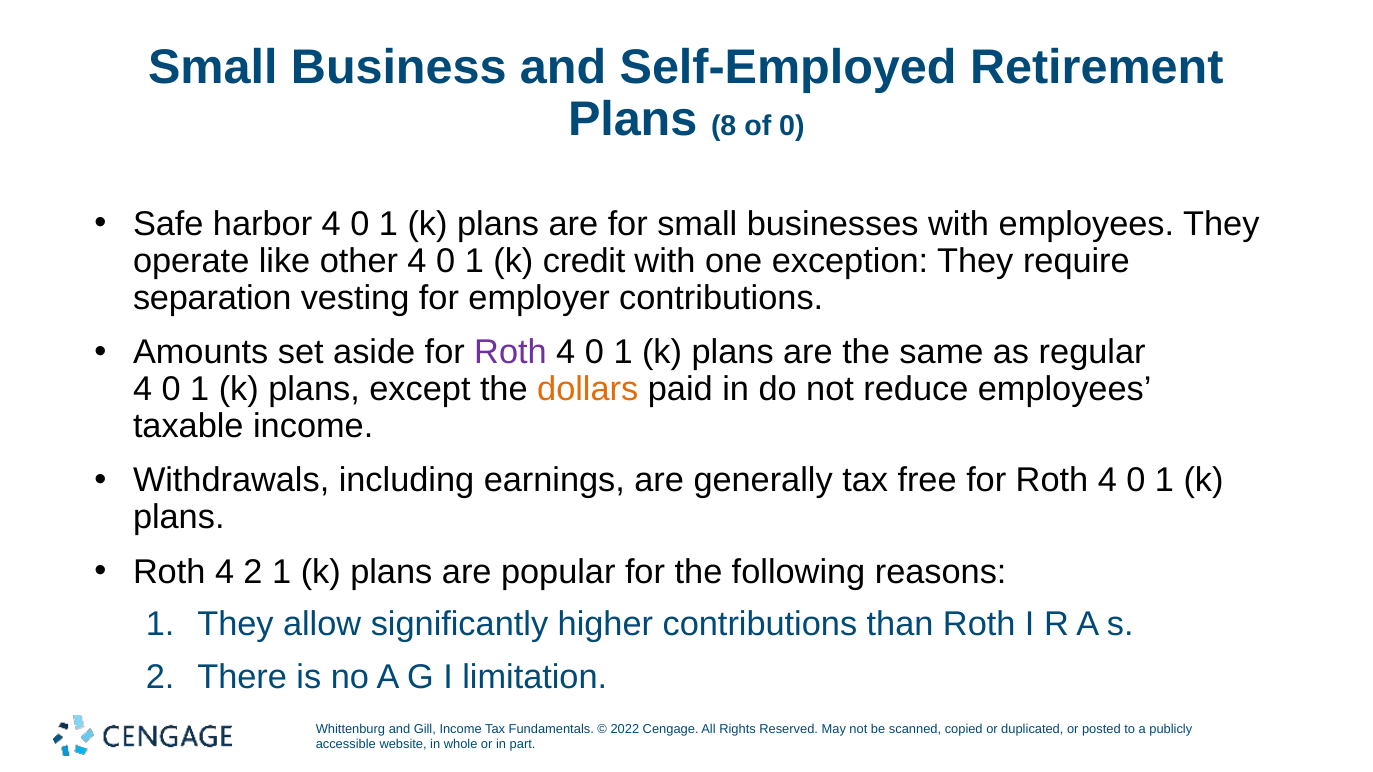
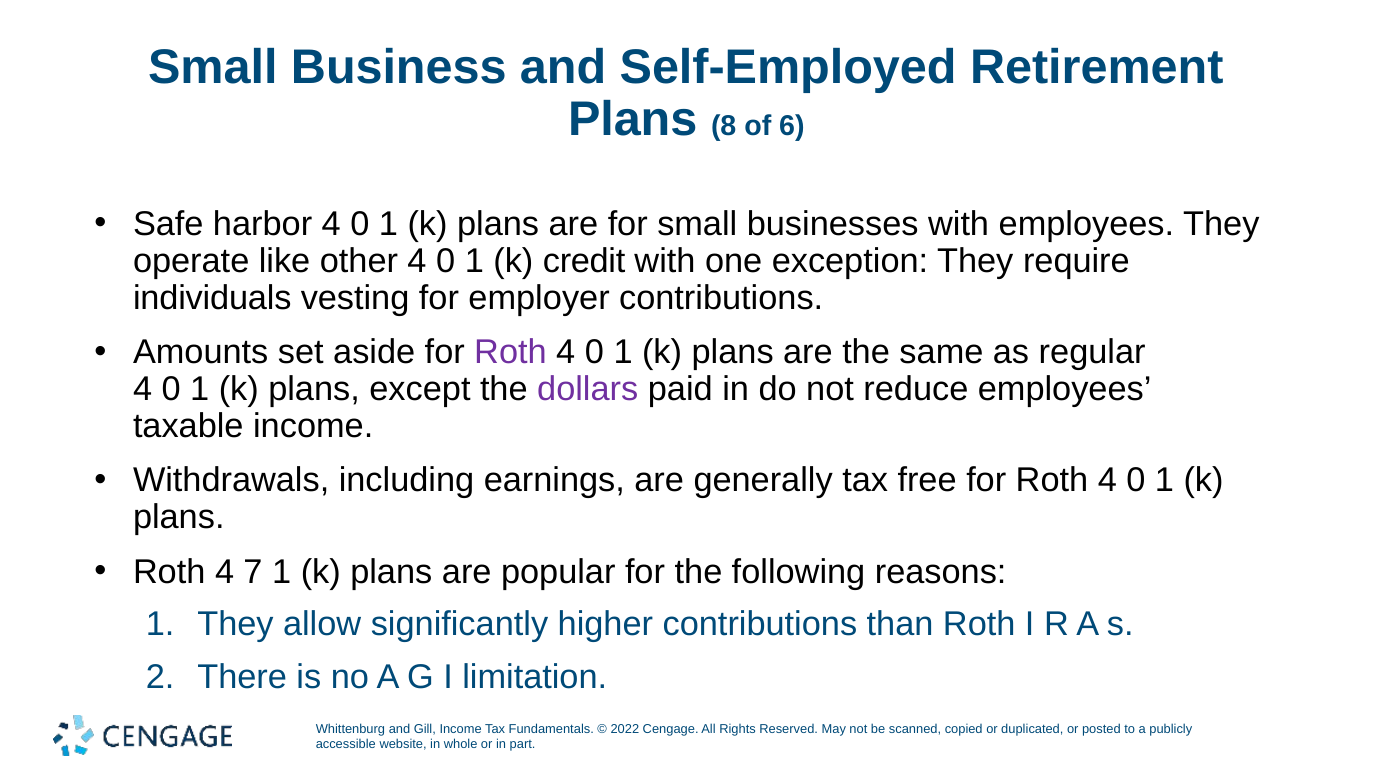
of 0: 0 -> 6
separation: separation -> individuals
dollars colour: orange -> purple
4 2: 2 -> 7
